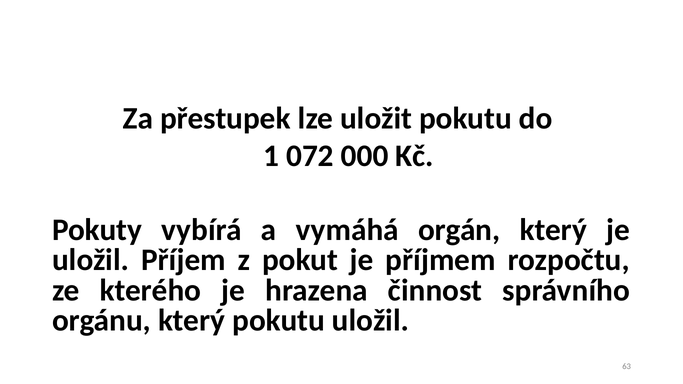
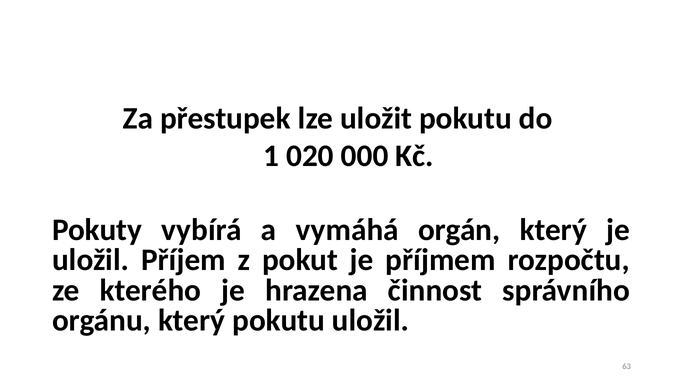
072: 072 -> 020
